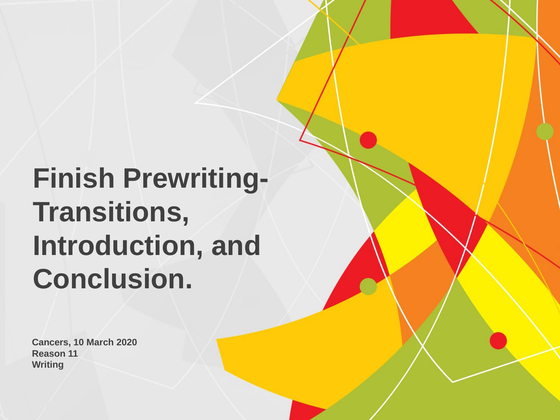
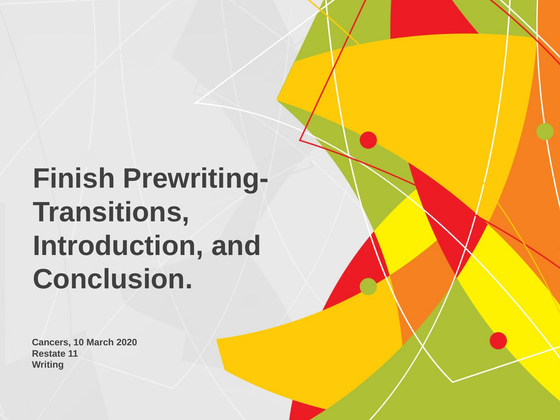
Reason: Reason -> Restate
